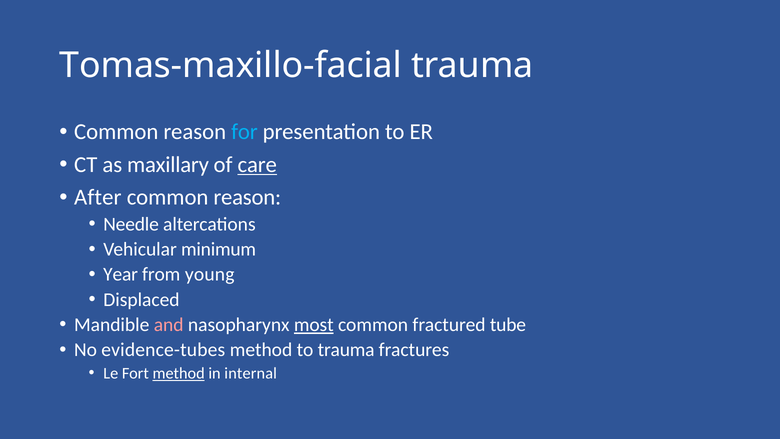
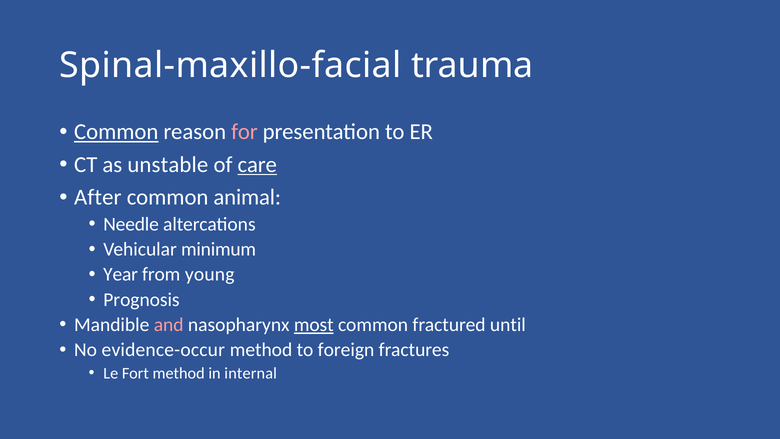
Tomas-maxillo-facial: Tomas-maxillo-facial -> Spinal-maxillo-facial
Common at (116, 132) underline: none -> present
for colour: light blue -> pink
maxillary: maxillary -> unstable
reason at (247, 197): reason -> animal
Displaced: Displaced -> Prognosis
tube: tube -> until
evidence-tubes: evidence-tubes -> evidence-occur
to trauma: trauma -> foreign
method at (179, 373) underline: present -> none
